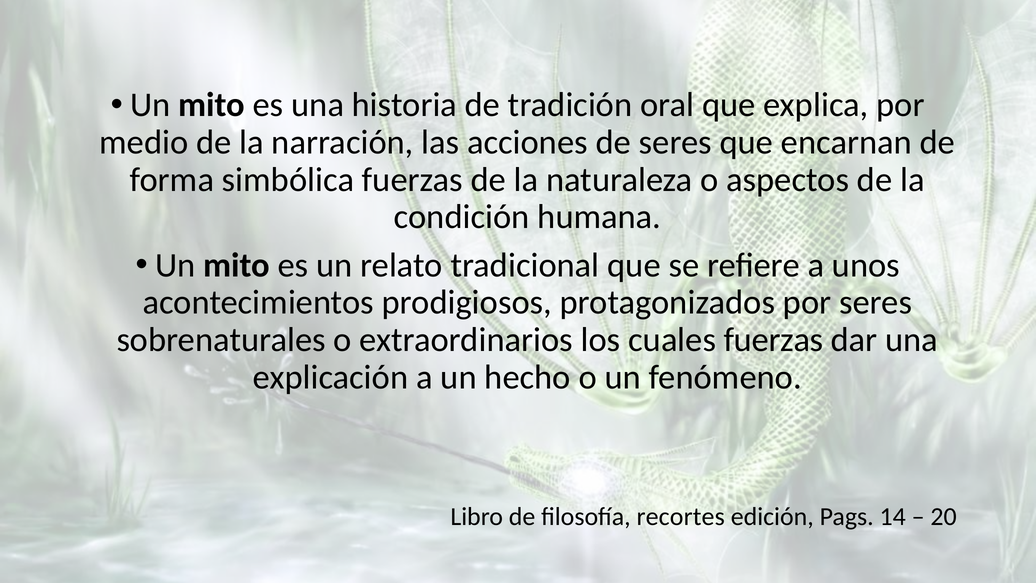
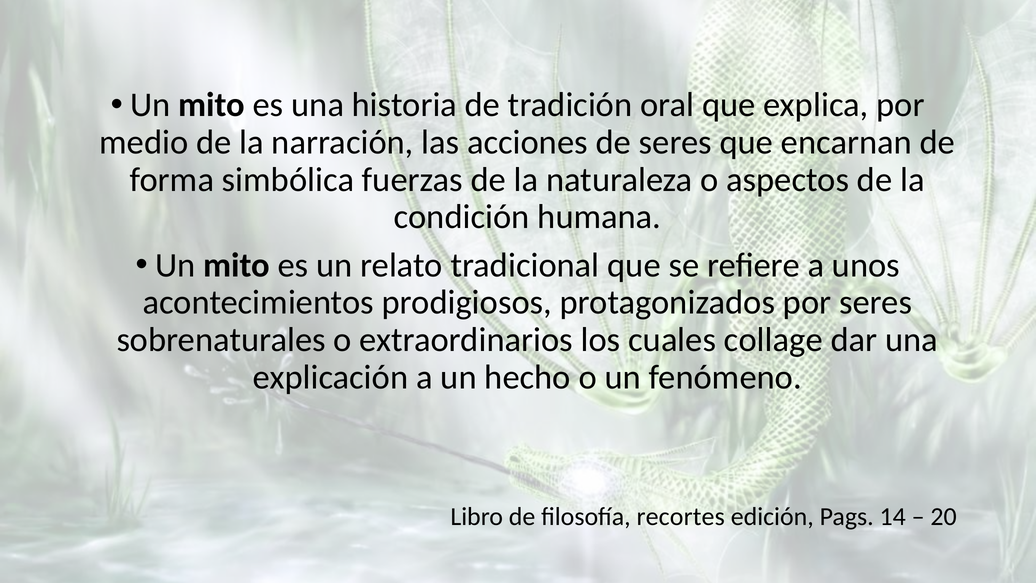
cuales fuerzas: fuerzas -> collage
